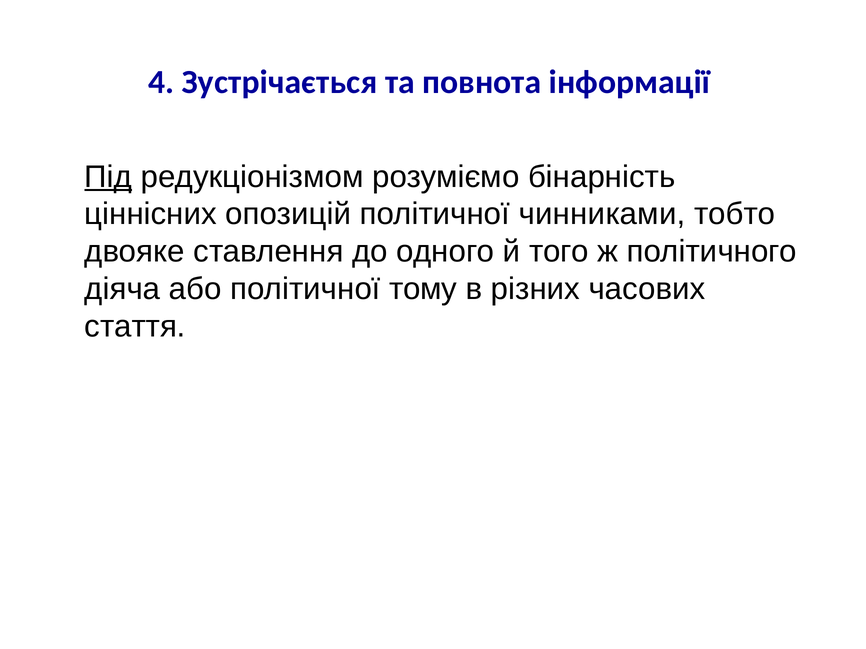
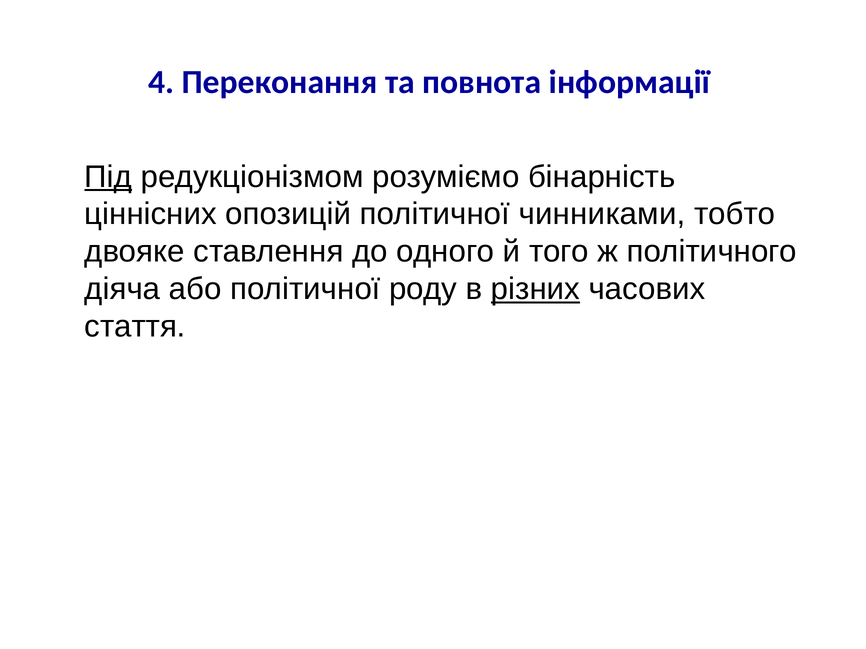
Зустрічається: Зустрічається -> Переконання
тому: тому -> роду
різних underline: none -> present
